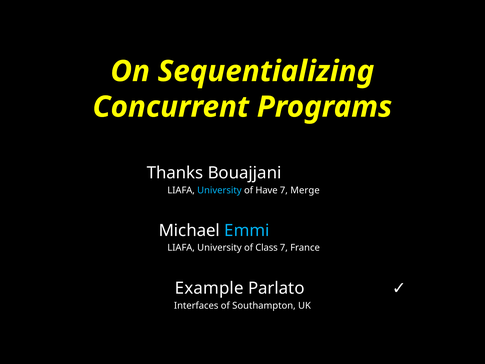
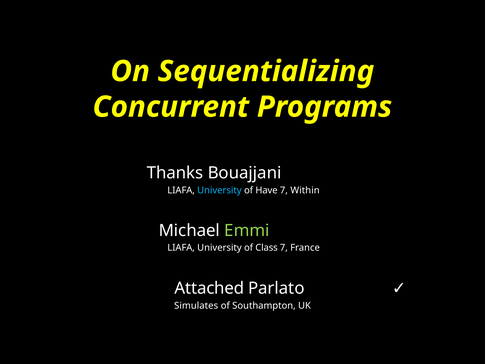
Merge: Merge -> Within
Emmi colour: light blue -> light green
Example: Example -> Attached
Interfaces: Interfaces -> Simulates
